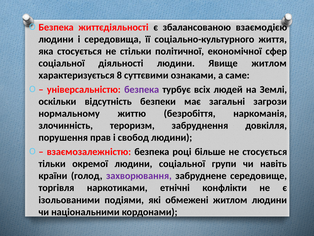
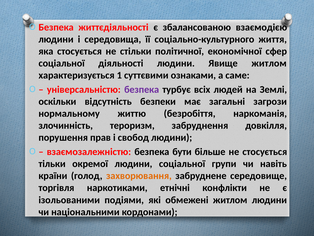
8: 8 -> 1
році: році -> бути
захворювання colour: purple -> orange
